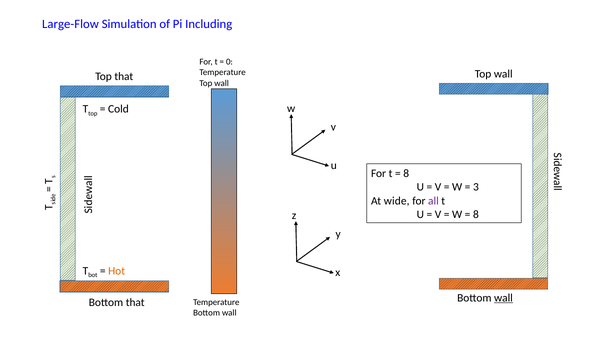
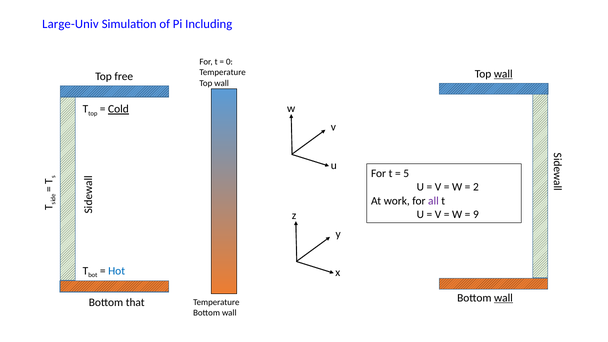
Large-Flow: Large-Flow -> Large-Univ
wall at (503, 74) underline: none -> present
Top that: that -> free
Cold underline: none -> present
8 at (406, 174): 8 -> 5
3: 3 -> 2
wide: wide -> work
8 at (476, 215): 8 -> 9
Hot colour: orange -> blue
